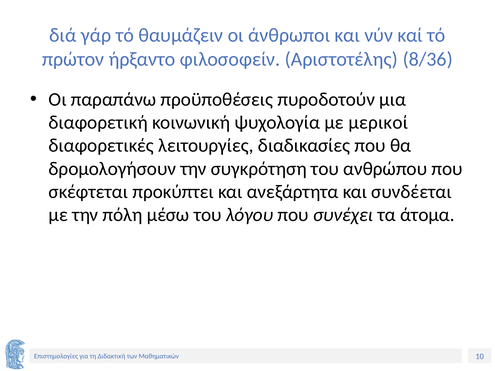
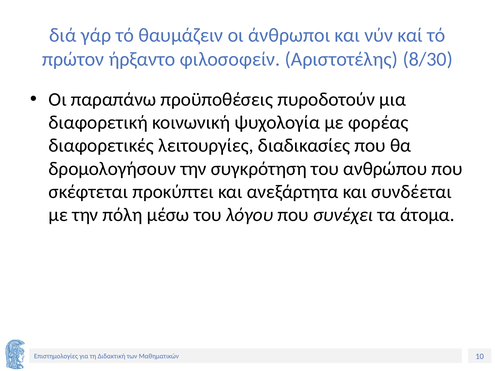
8/36: 8/36 -> 8/30
μερικοί: μερικοί -> φορέας
